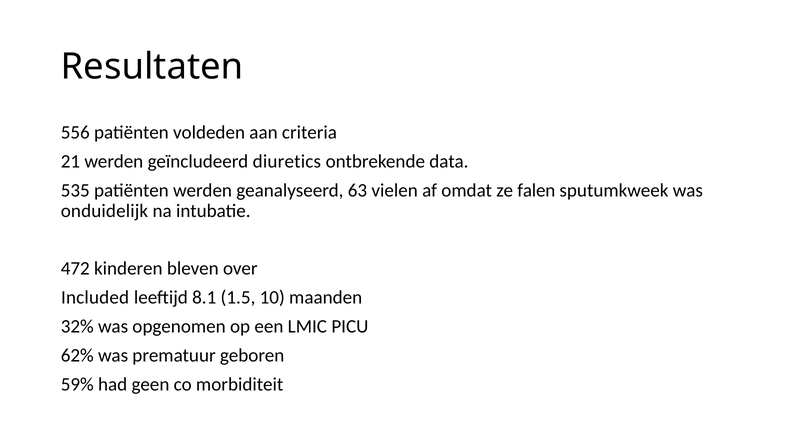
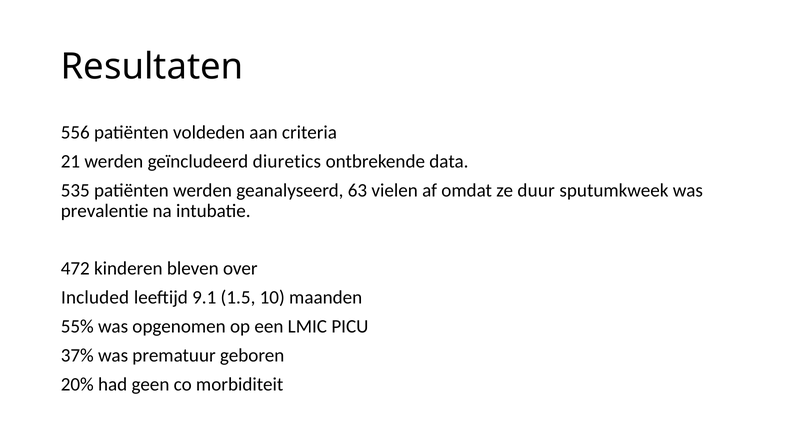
falen: falen -> duur
onduidelijk: onduidelijk -> prevalentie
8.1: 8.1 -> 9.1
32%: 32% -> 55%
62%: 62% -> 37%
59%: 59% -> 20%
